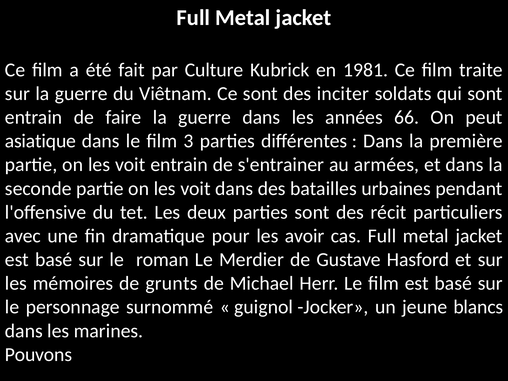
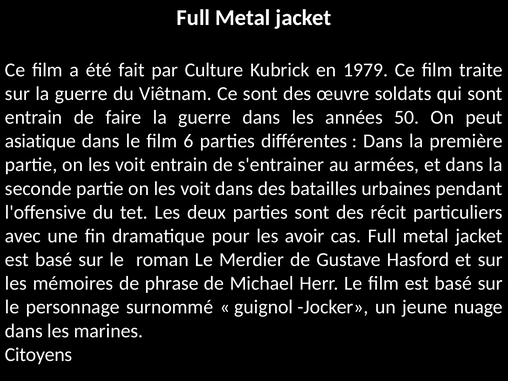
1981: 1981 -> 1979
inciter: inciter -> œuvre
66: 66 -> 50
3: 3 -> 6
grunts: grunts -> phrase
blancs: blancs -> nuage
Pouvons: Pouvons -> Citoyens
